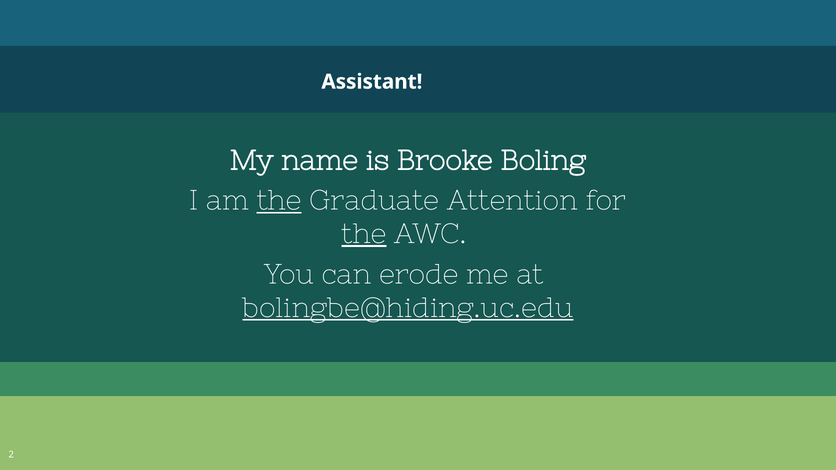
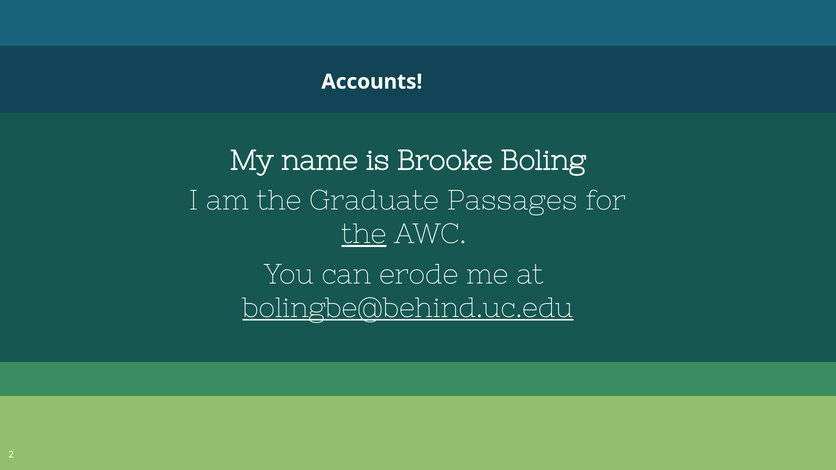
Assistant: Assistant -> Accounts
the at (279, 201) underline: present -> none
Attention: Attention -> Passages
bolingbe@hiding.uc.edu: bolingbe@hiding.uc.edu -> bolingbe@behind.uc.edu
